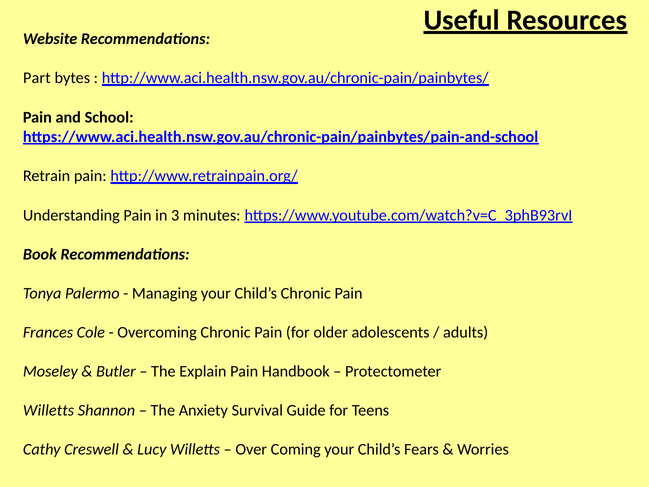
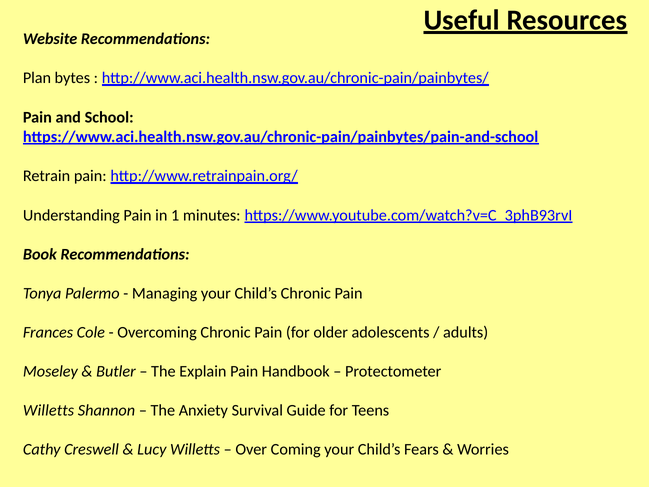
Part: Part -> Plan
3: 3 -> 1
